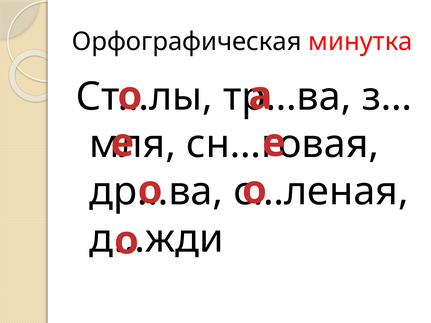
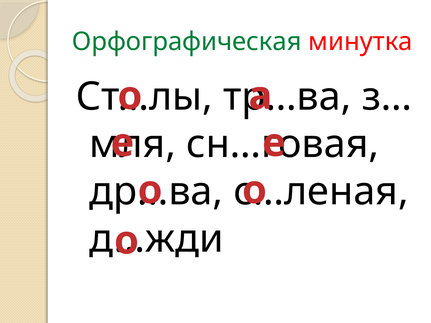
Орфографическая colour: black -> green
